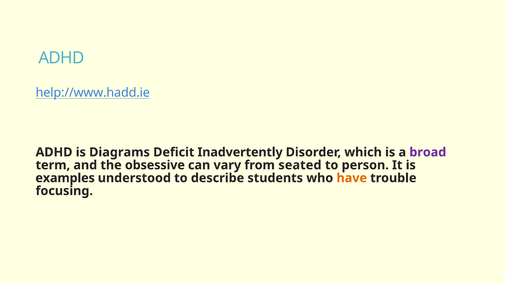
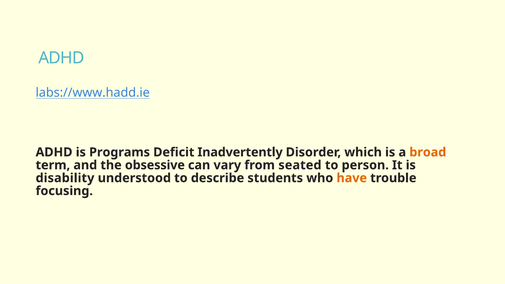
help://www.hadd.ie: help://www.hadd.ie -> labs://www.hadd.ie
Diagrams: Diagrams -> Programs
broad colour: purple -> orange
examples: examples -> disability
